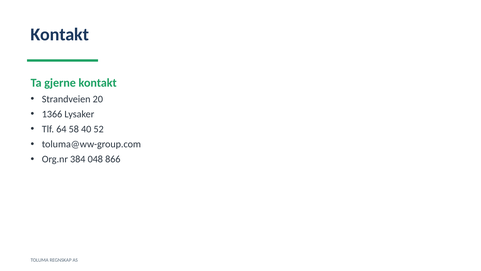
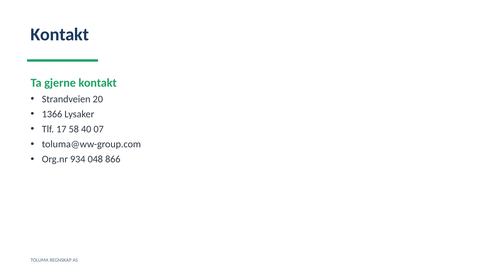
64: 64 -> 17
52: 52 -> 07
384: 384 -> 934
